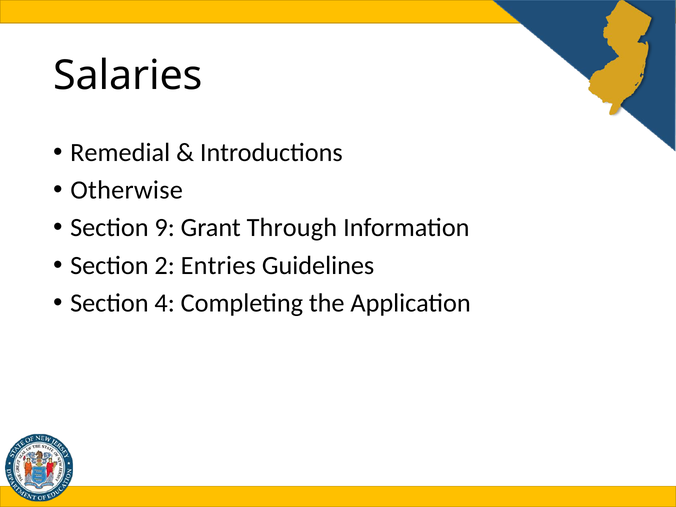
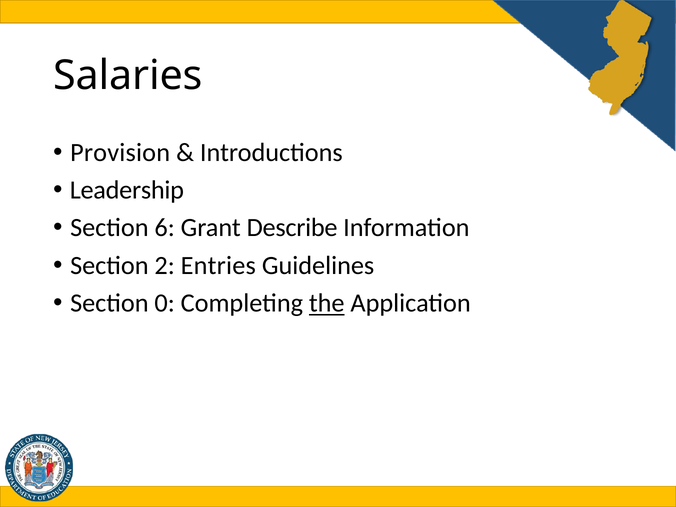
Remedial: Remedial -> Provision
Otherwise: Otherwise -> Leadership
9: 9 -> 6
Through: Through -> Describe
4: 4 -> 0
the underline: none -> present
